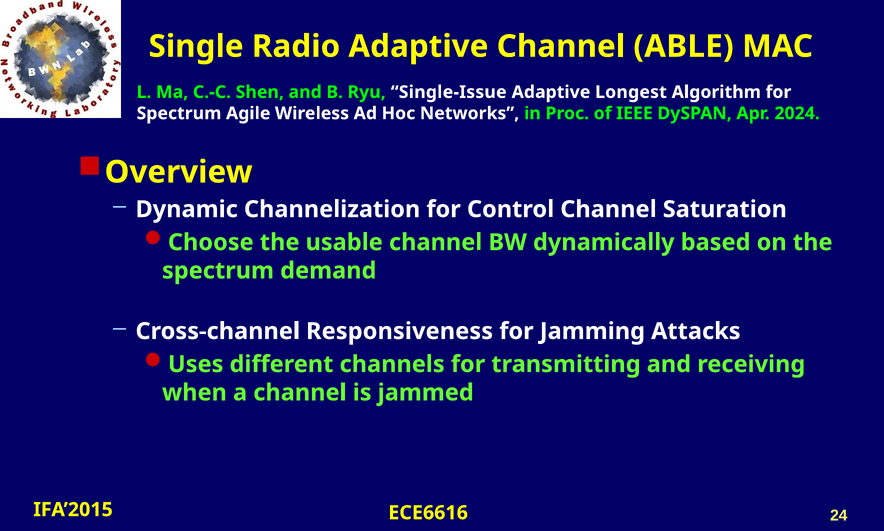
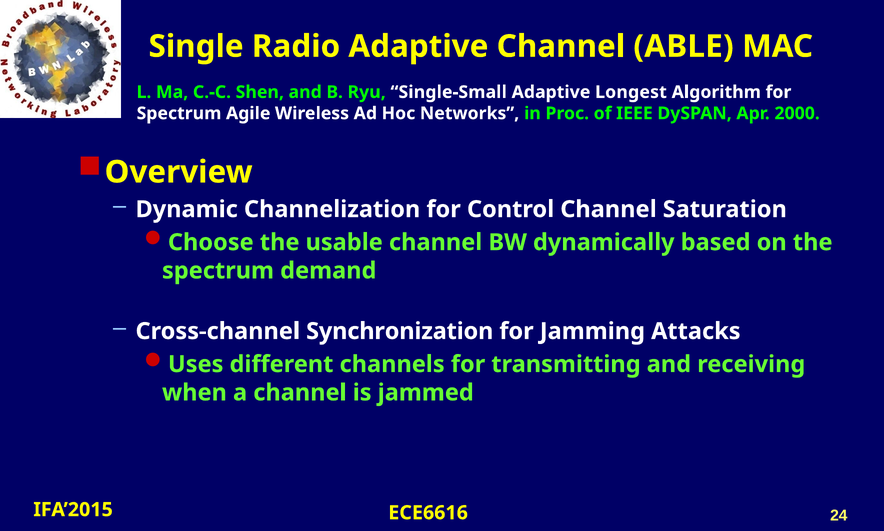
Single-Issue: Single-Issue -> Single-Small
2024: 2024 -> 2000
Responsiveness: Responsiveness -> Synchronization
